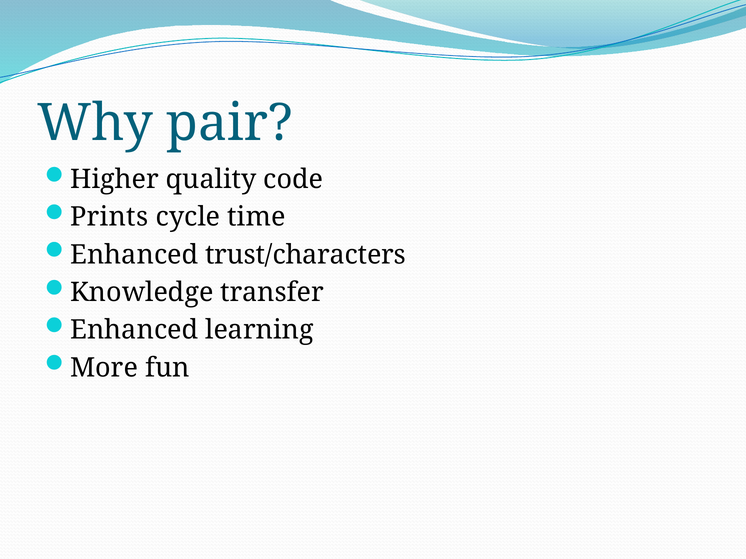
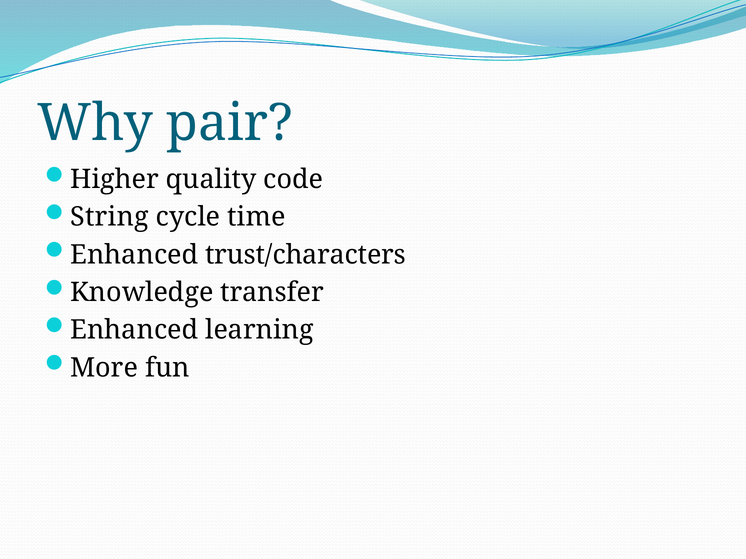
Prints: Prints -> String
